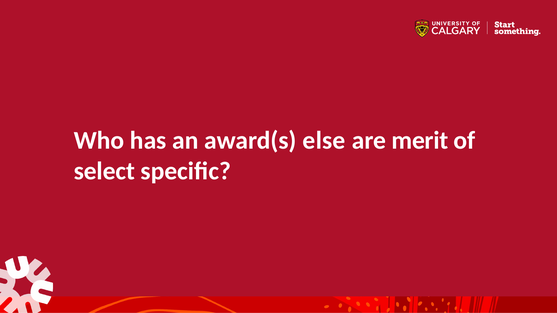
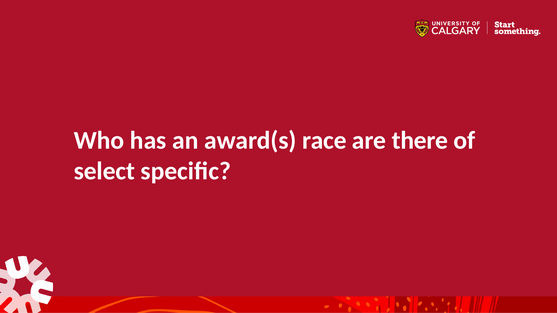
else: else -> race
merit: merit -> there
